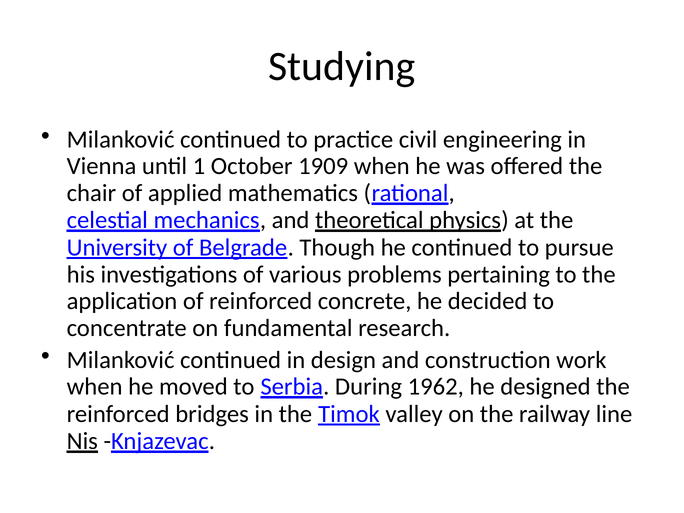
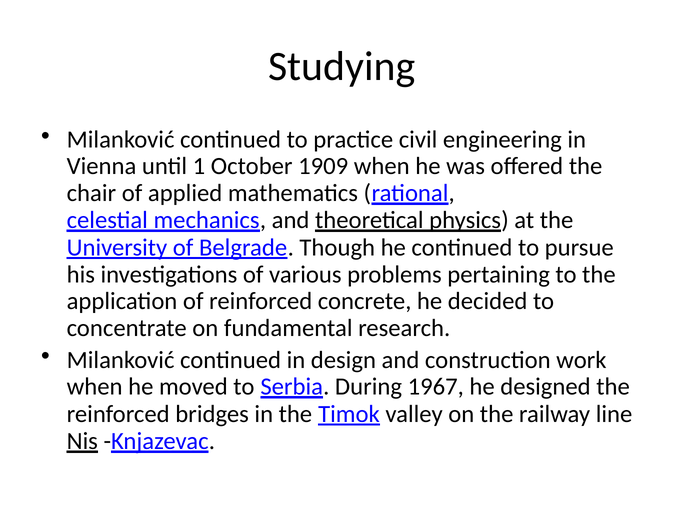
1962: 1962 -> 1967
